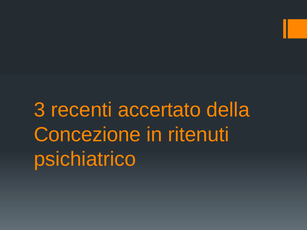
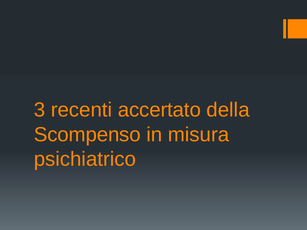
Concezione: Concezione -> Scompenso
ritenuti: ritenuti -> misura
